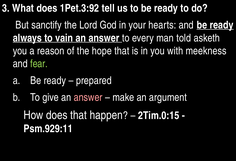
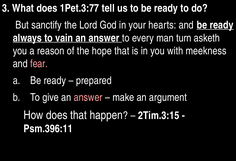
1Pet.3:92: 1Pet.3:92 -> 1Pet.3:77
told: told -> turn
fear colour: light green -> pink
2Tim.0:15: 2Tim.0:15 -> 2Tim.3:15
Psm.929:11: Psm.929:11 -> Psm.396:11
